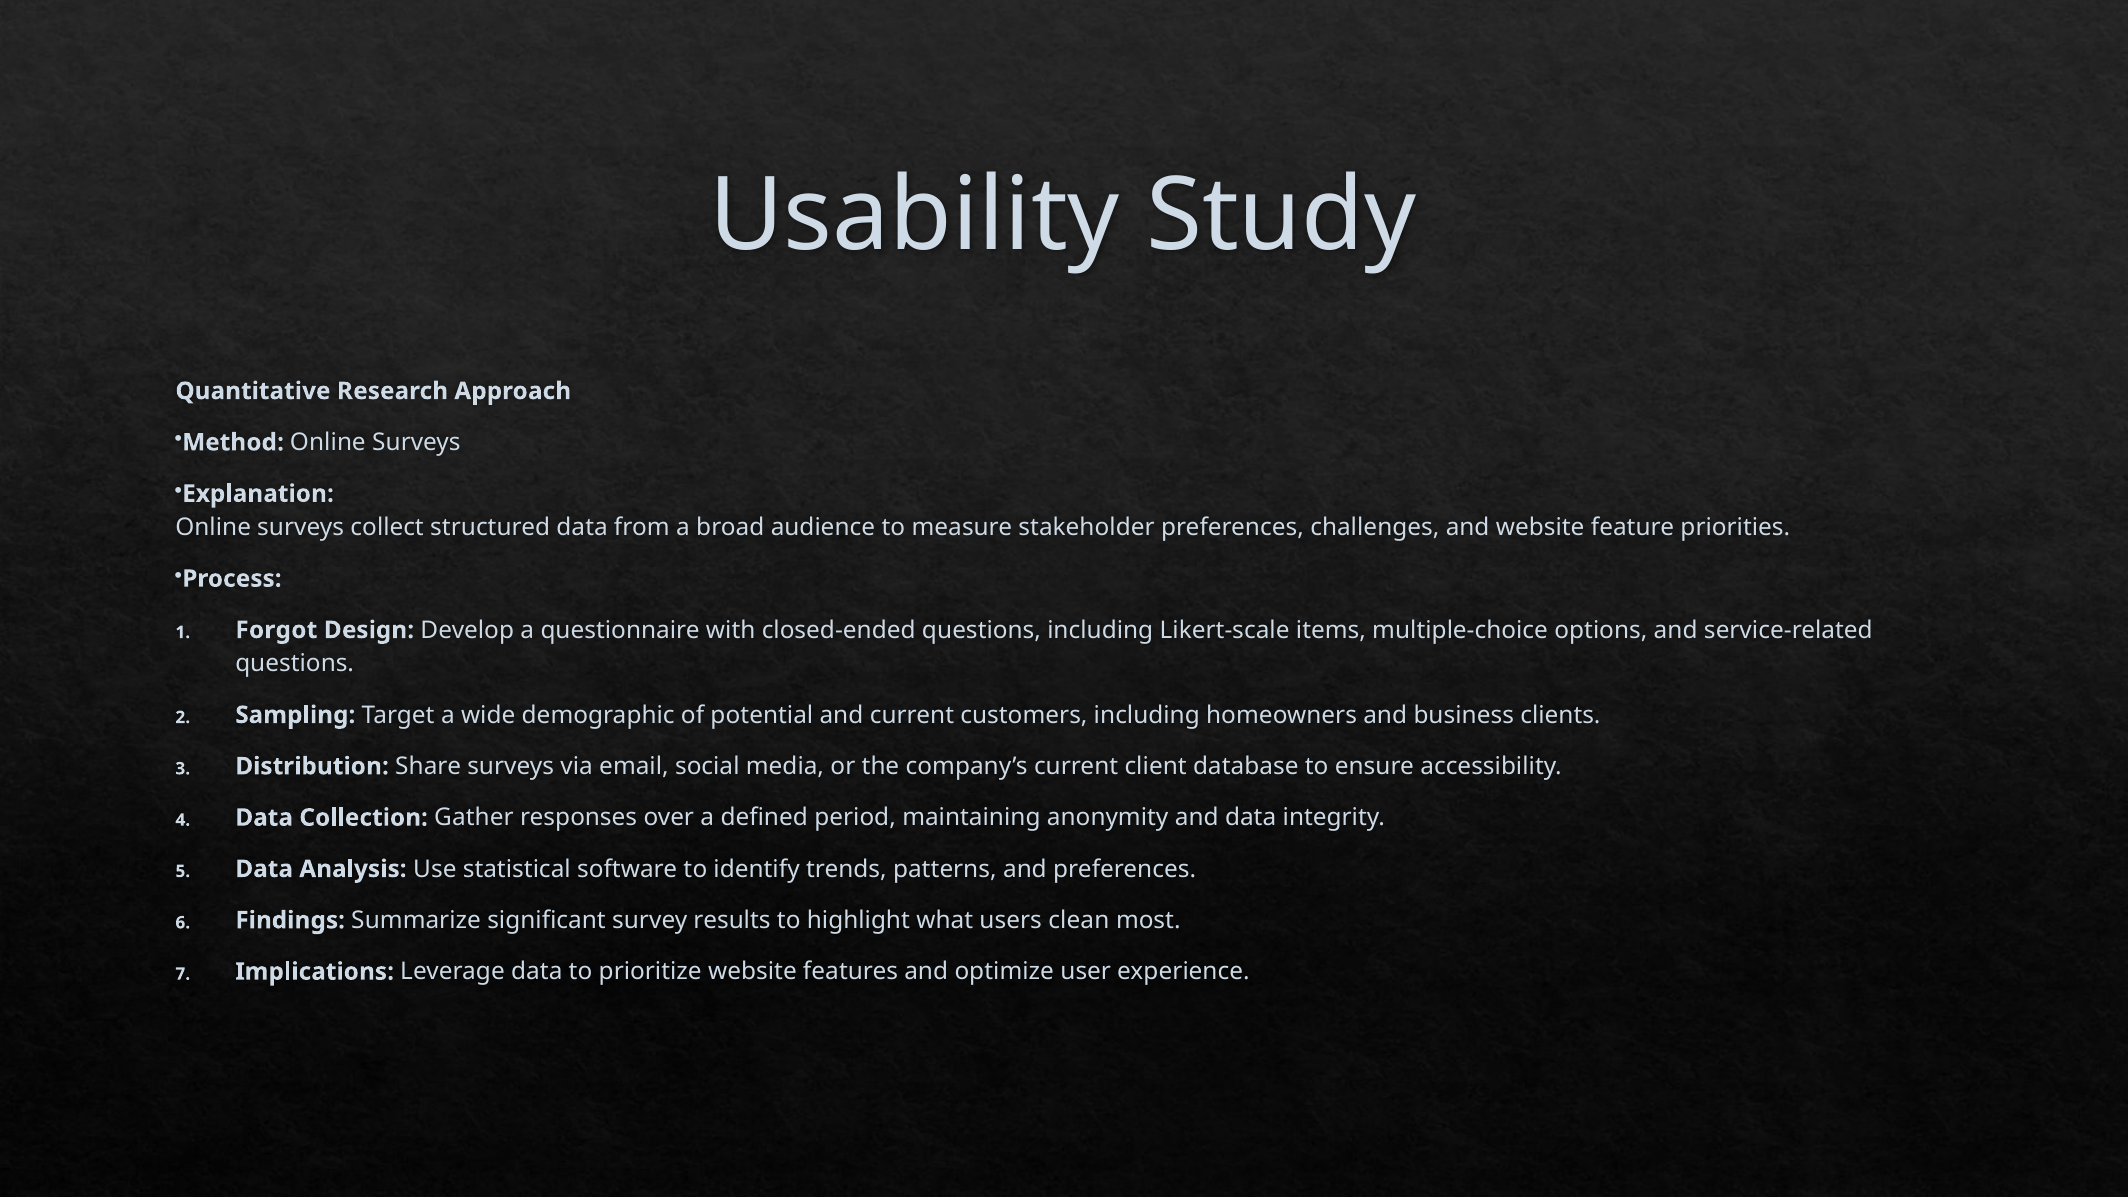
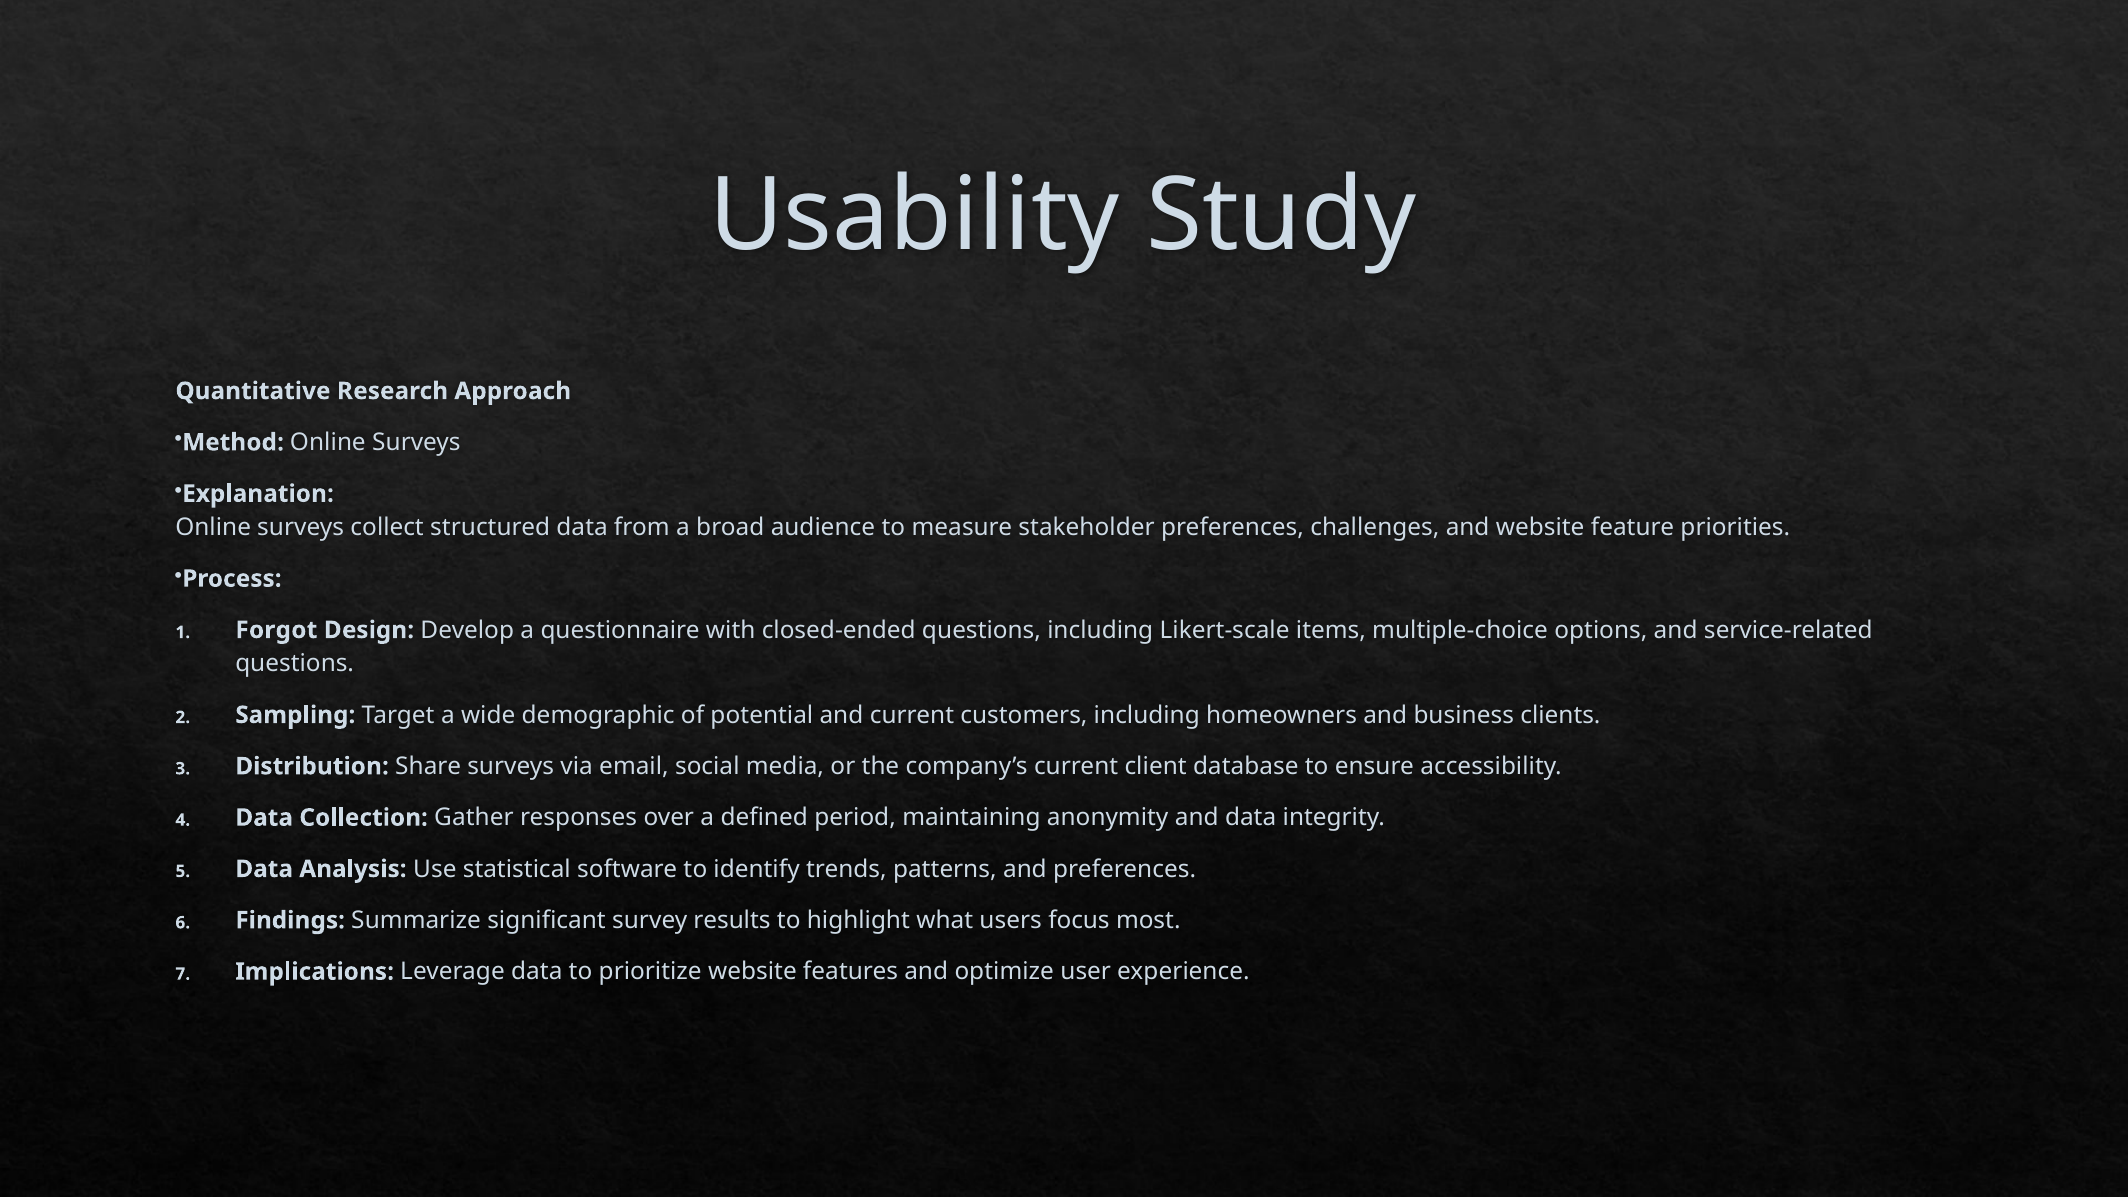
clean: clean -> focus
